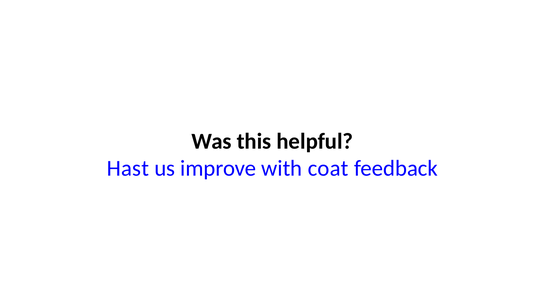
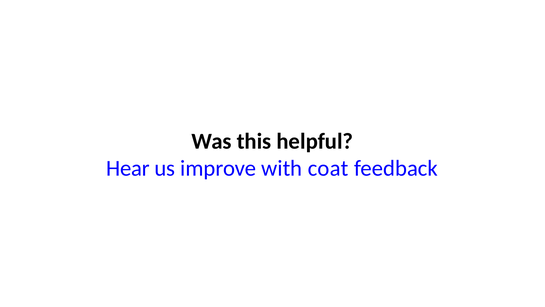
Hast: Hast -> Hear
